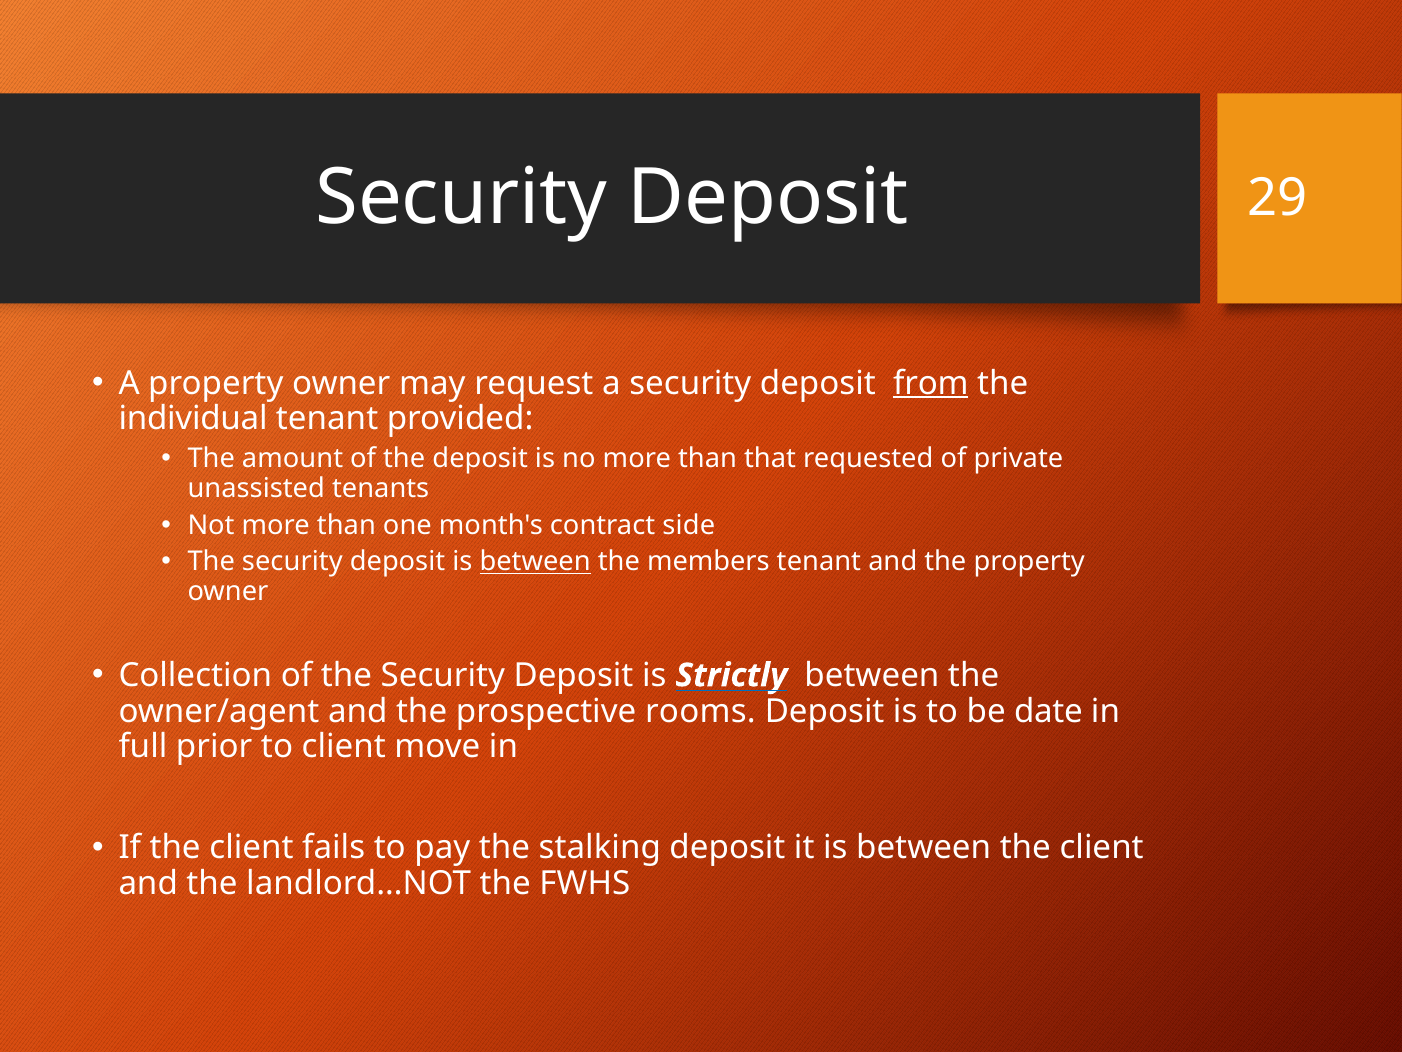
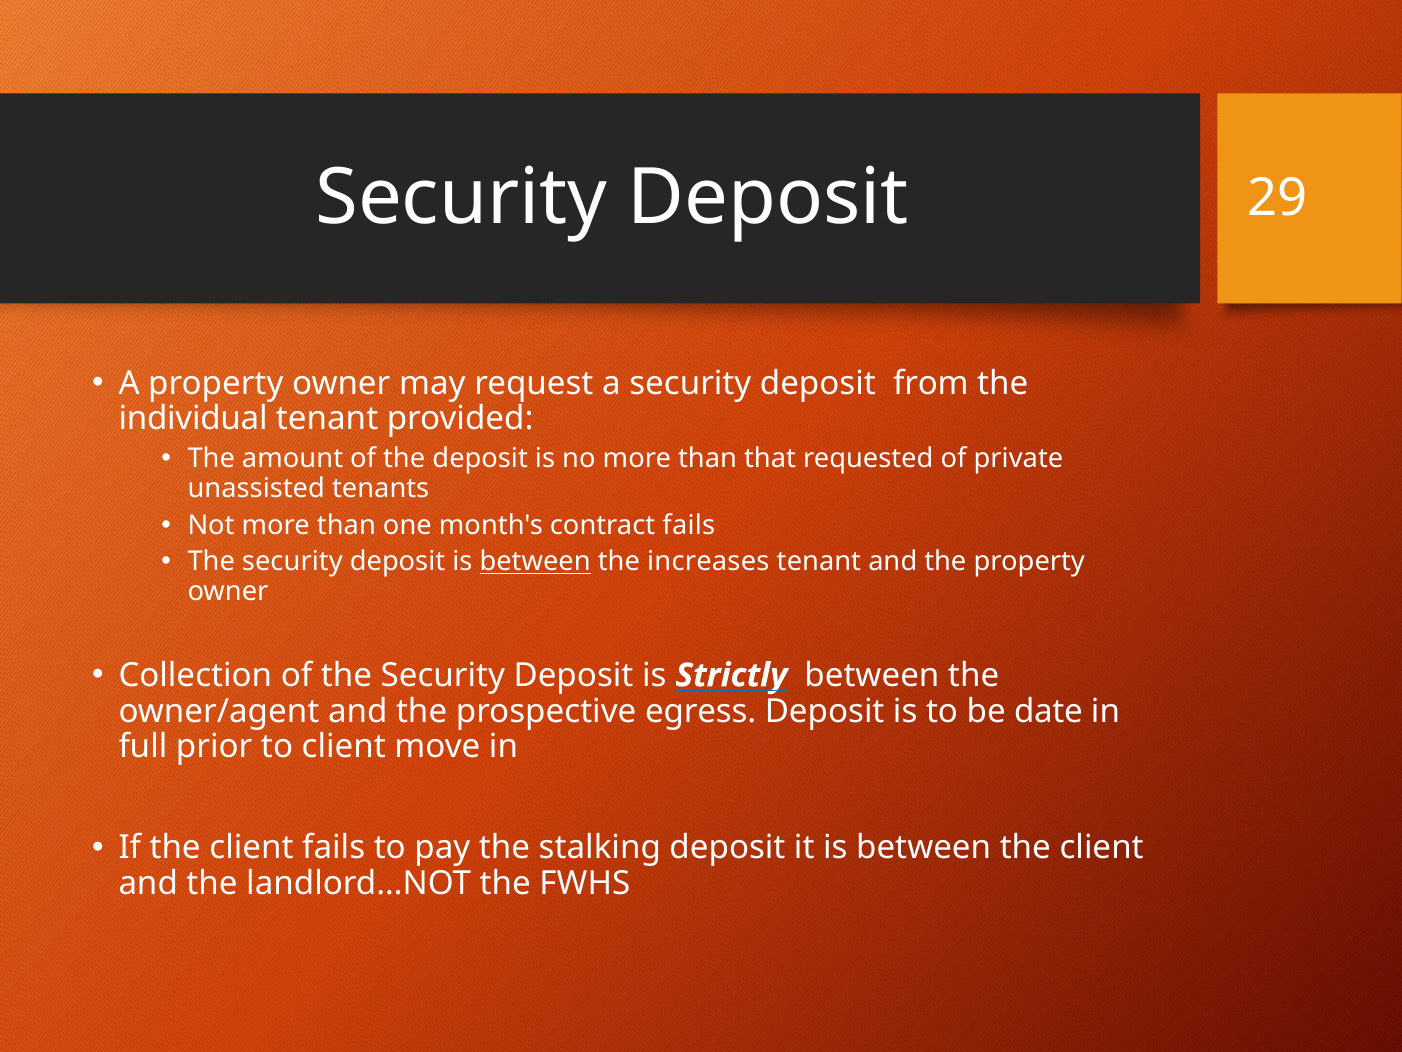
from underline: present -> none
contract side: side -> fails
members: members -> increases
rooms: rooms -> egress
